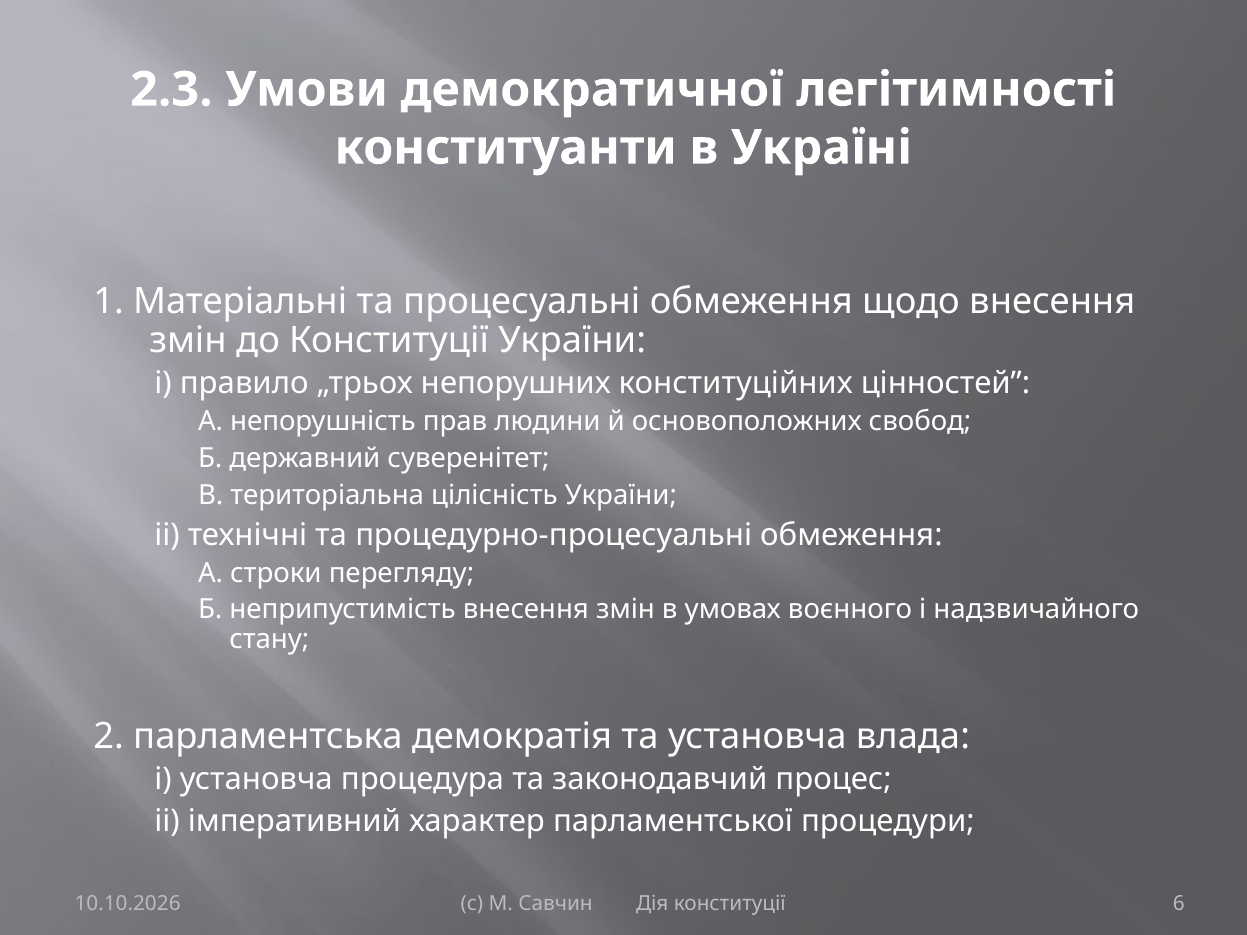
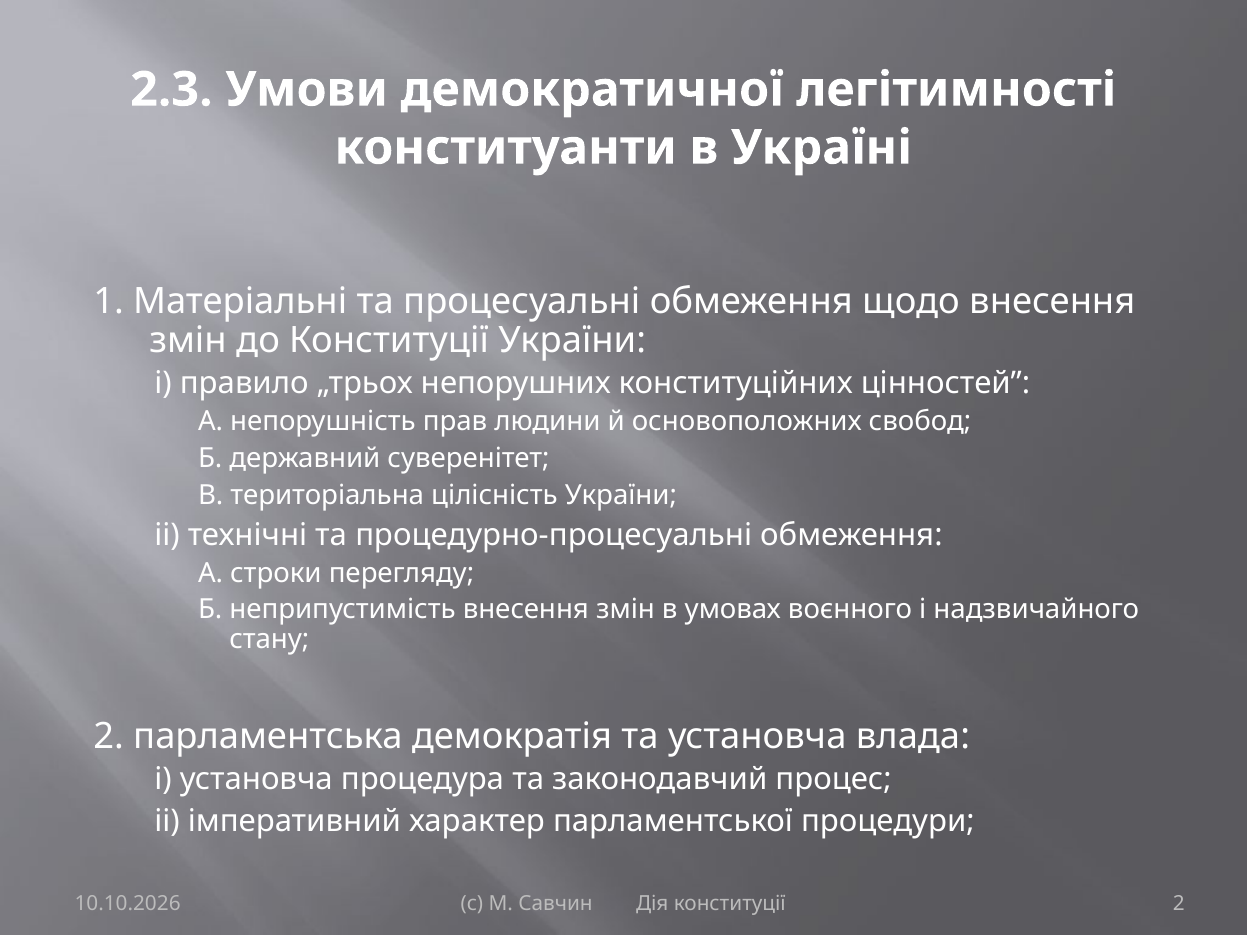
конституції 6: 6 -> 2
